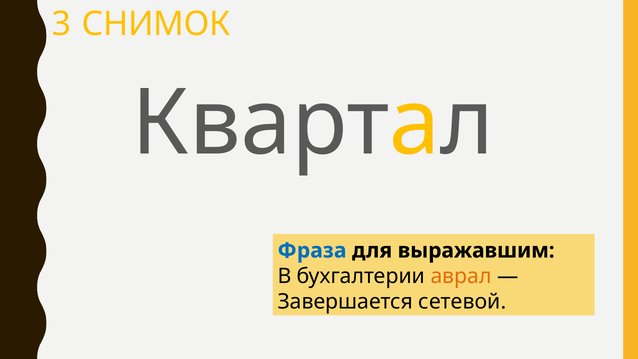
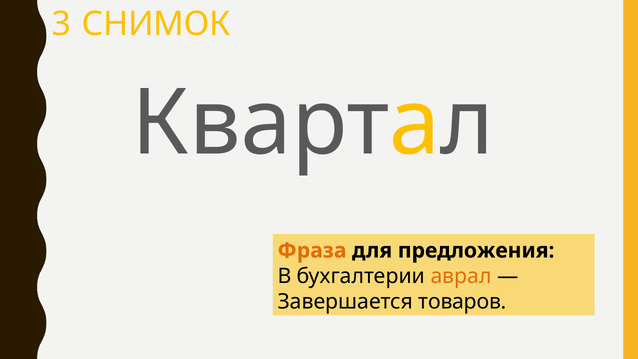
Фраза colour: blue -> orange
выражавшим: выражавшим -> предложения
сетевой: сетевой -> товаров
